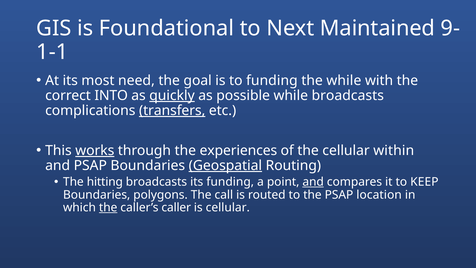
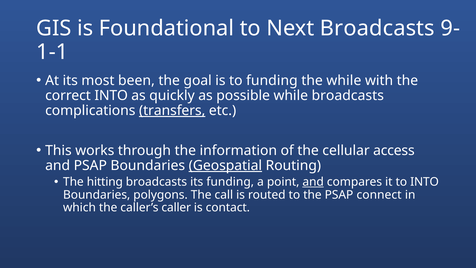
Next Maintained: Maintained -> Broadcasts
need: need -> been
quickly underline: present -> none
works underline: present -> none
experiences: experiences -> information
within: within -> access
to KEEP: KEEP -> INTO
location: location -> connect
the at (108, 207) underline: present -> none
is cellular: cellular -> contact
